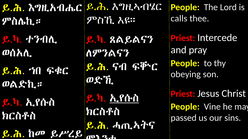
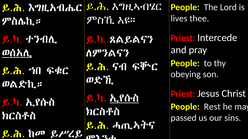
calls: calls -> lives
ወሰአሊ underline: none -> present
Vine: Vine -> Rest
